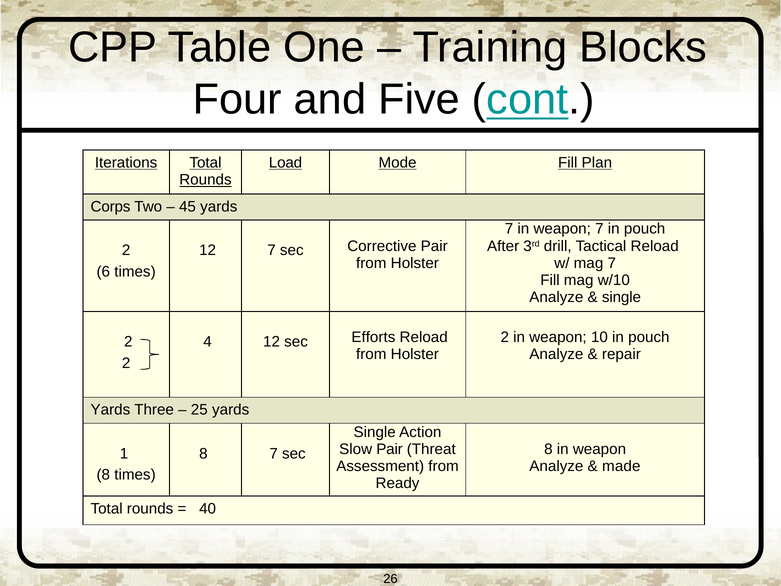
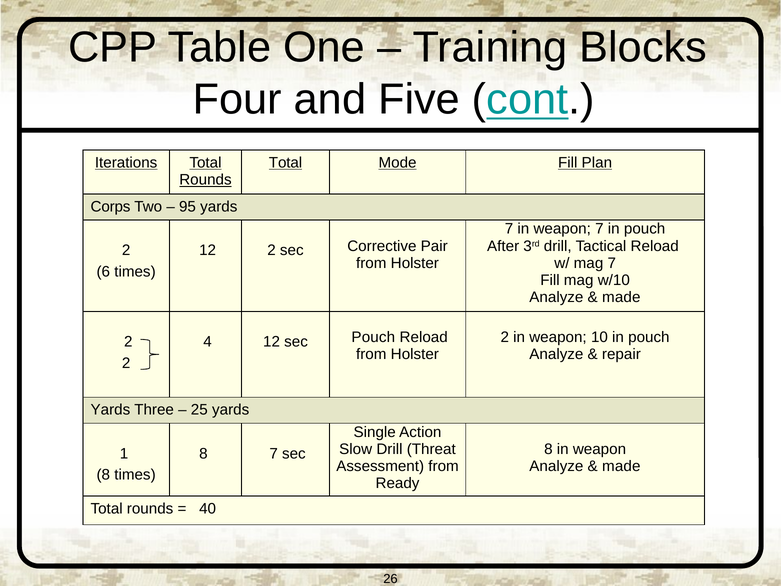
Load at (286, 163): Load -> Total
45: 45 -> 95
12 7: 7 -> 2
single at (621, 297): single -> made
sec Efforts: Efforts -> Pouch
Slow Pair: Pair -> Drill
